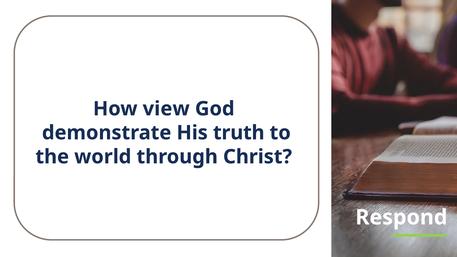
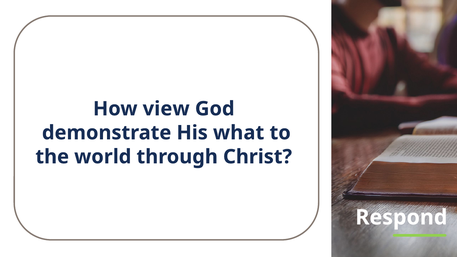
truth: truth -> what
